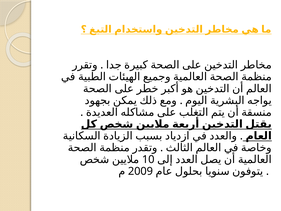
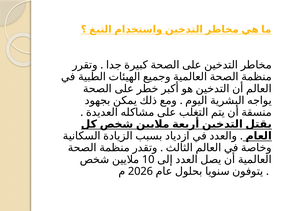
2009: 2009 -> 2026
